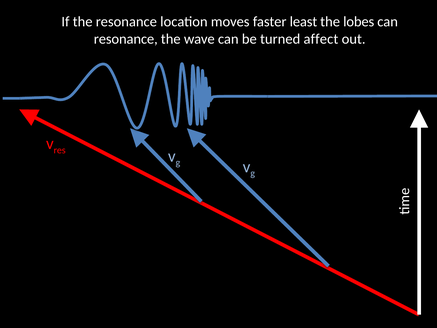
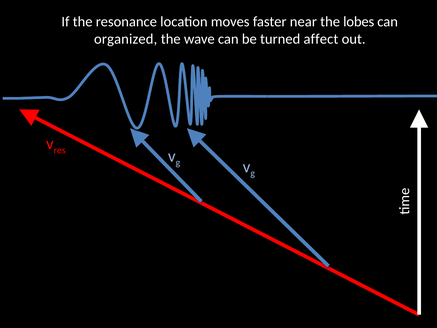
least: least -> near
resonance at (126, 39): resonance -> organized
